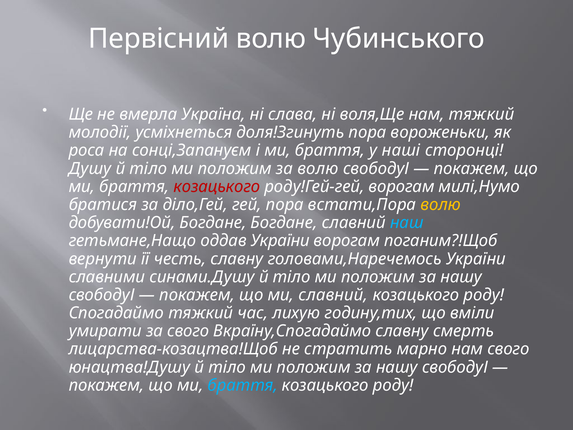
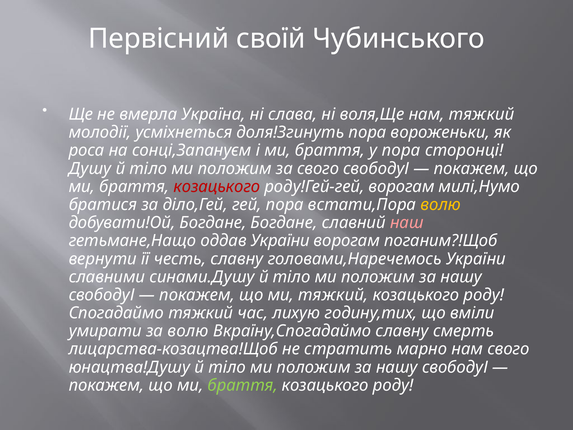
Первісний волю: волю -> своїй
у наші: наші -> пора
за волю: волю -> свого
наш colour: light blue -> pink
ми славний: славний -> тяжкий
за свого: свого -> волю
браття at (243, 385) colour: light blue -> light green
